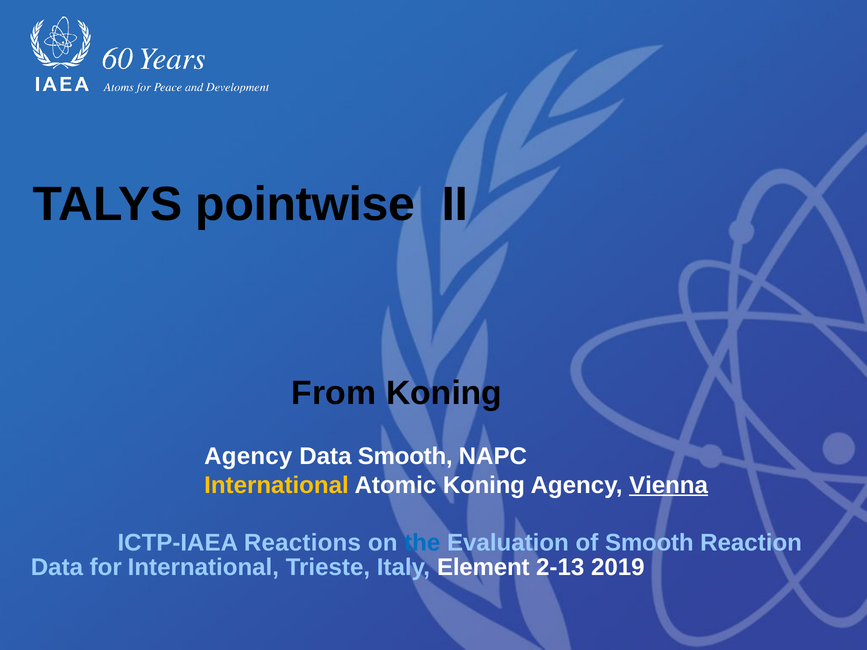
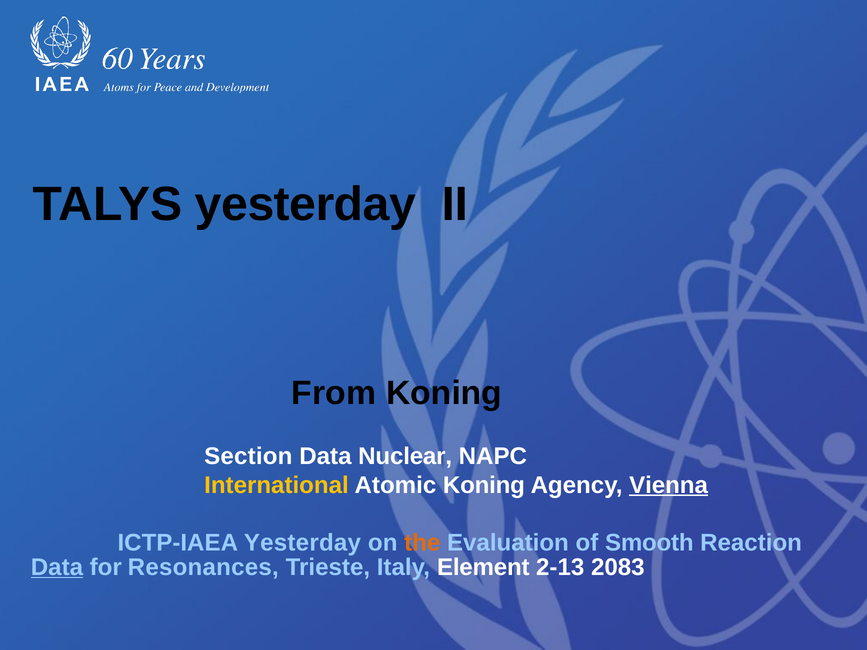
TALYS pointwise: pointwise -> yesterday
Agency at (248, 456): Agency -> Section
Data Smooth: Smooth -> Nuclear
ICTP-IAEA Reactions: Reactions -> Yesterday
the colour: blue -> orange
Data at (57, 567) underline: none -> present
for International: International -> Resonances
2019: 2019 -> 2083
